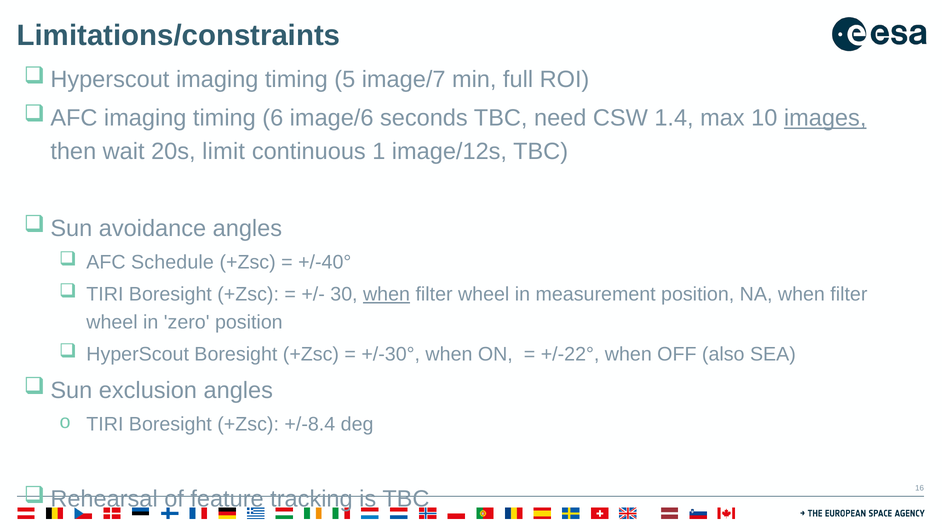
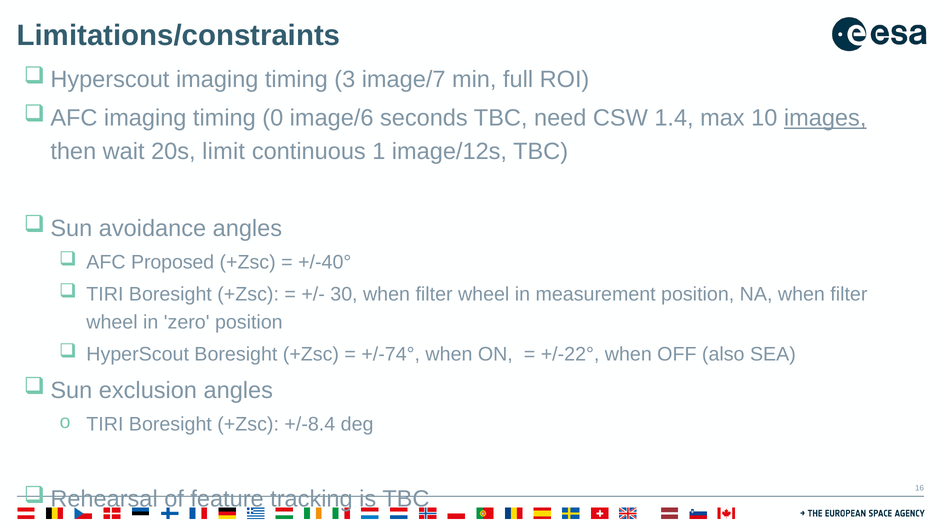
5: 5 -> 3
6: 6 -> 0
Schedule: Schedule -> Proposed
when at (387, 294) underline: present -> none
+/-30°: +/-30° -> +/-74°
